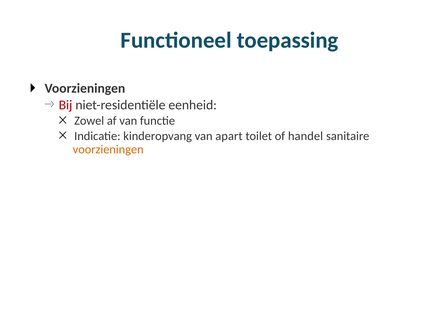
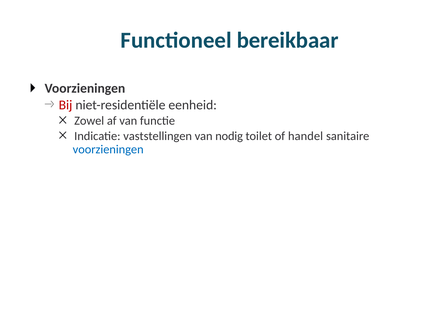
toepassing: toepassing -> bereikbaar
kinderopvang: kinderopvang -> vaststellingen
apart: apart -> nodig
voorzieningen at (108, 150) colour: orange -> blue
